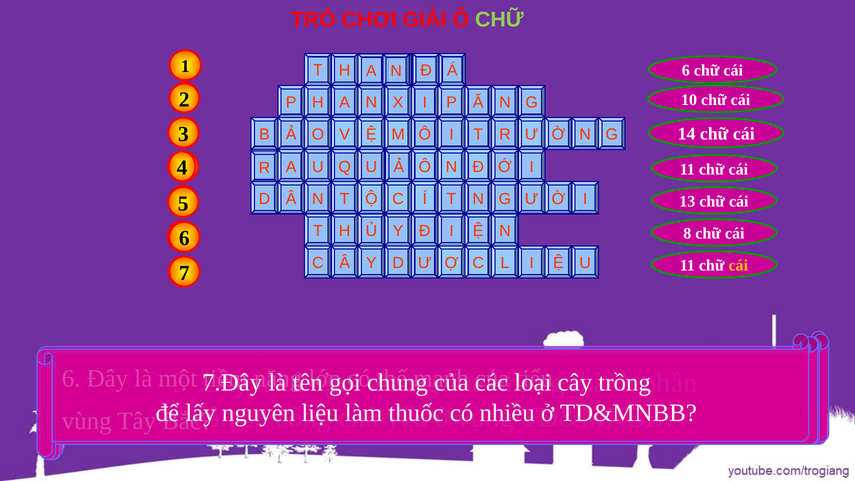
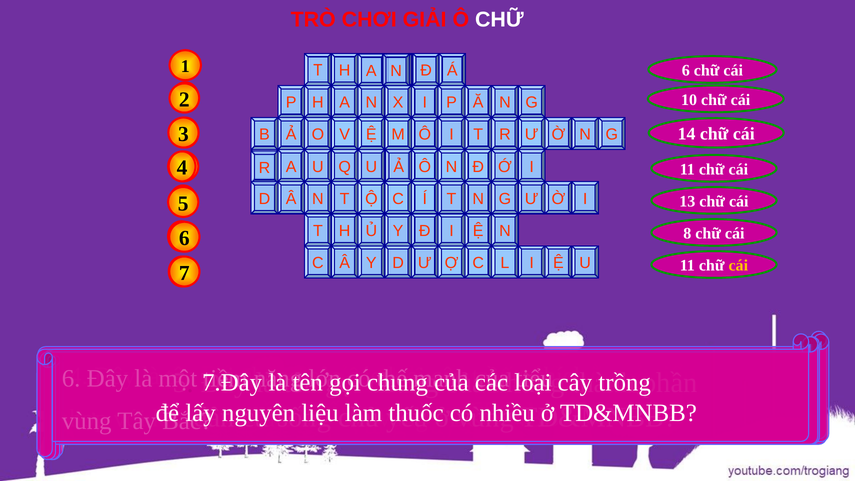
CHỮ at (499, 20) colour: light green -> white
